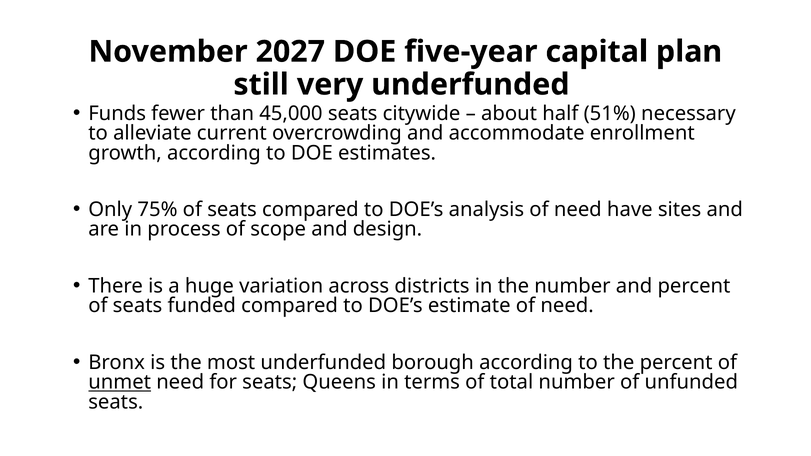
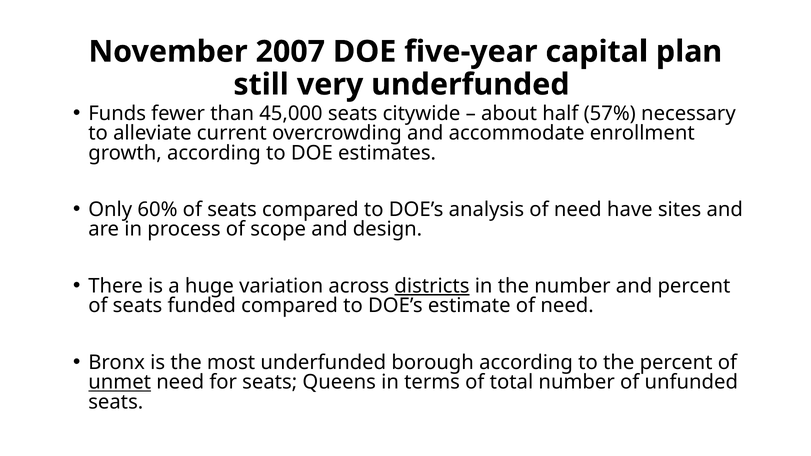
2027: 2027 -> 2007
51%: 51% -> 57%
75%: 75% -> 60%
districts underline: none -> present
